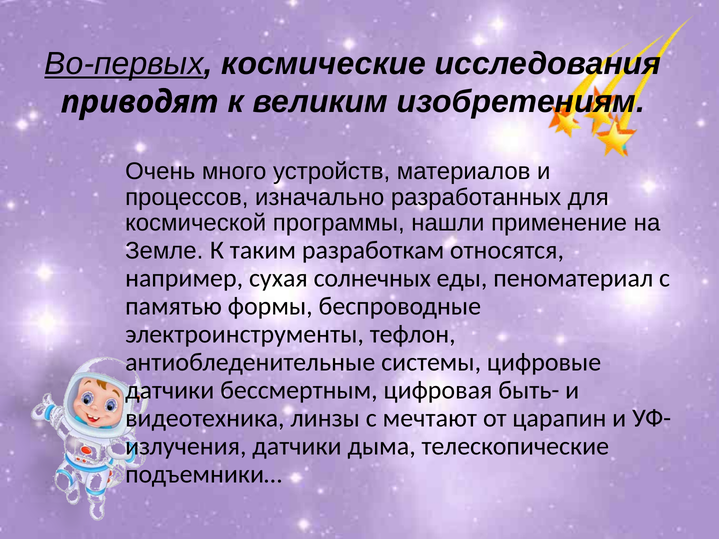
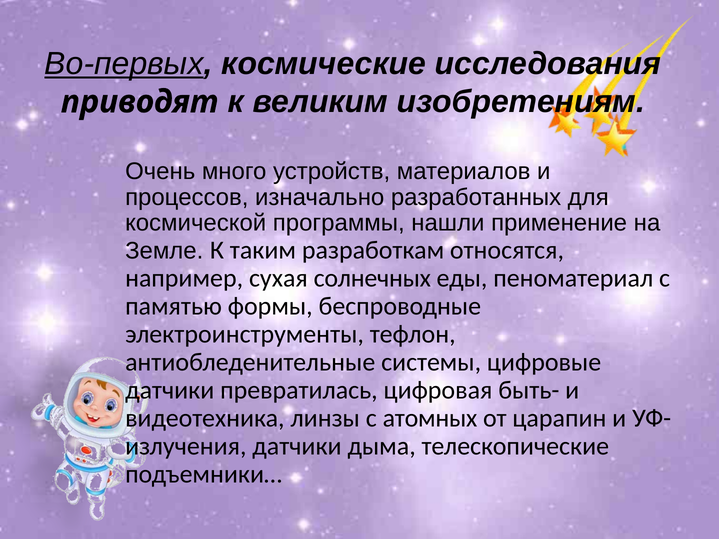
бессмертным: бессмертным -> превратилась
мечтают: мечтают -> атомных
